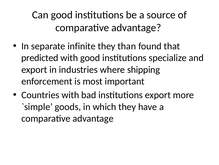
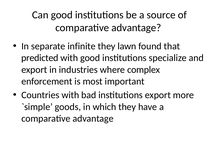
than: than -> lawn
shipping: shipping -> complex
